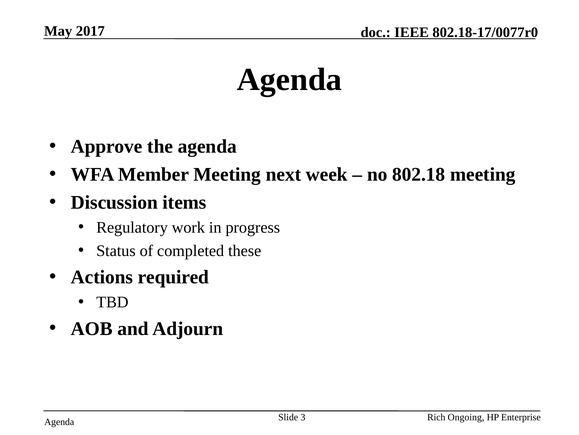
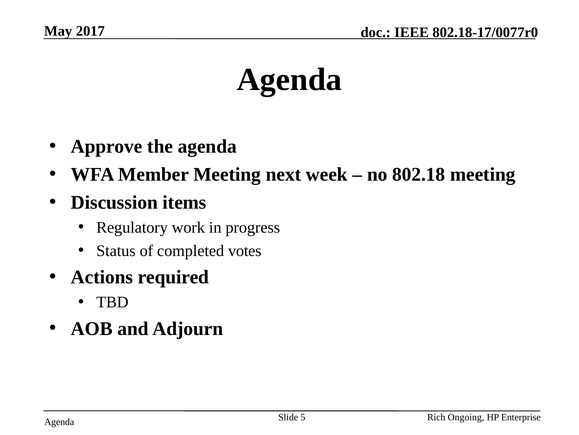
these: these -> votes
3: 3 -> 5
